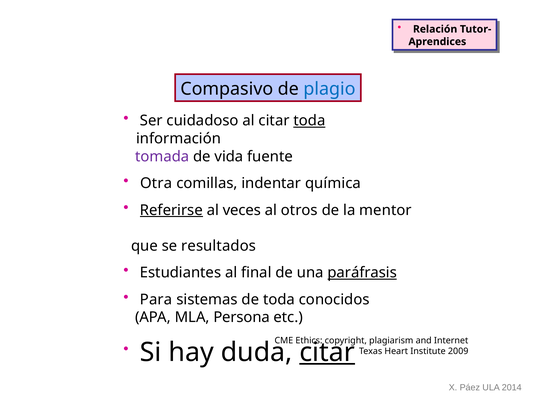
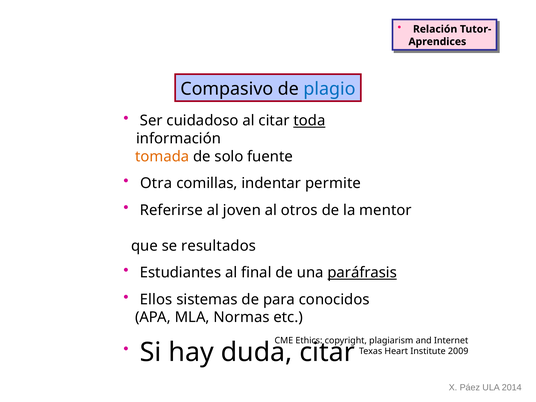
tomada colour: purple -> orange
vida: vida -> solo
química: química -> permite
Referirse underline: present -> none
veces: veces -> joven
Para: Para -> Ellos
de toda: toda -> para
Persona: Persona -> Normas
citar at (327, 352) underline: present -> none
